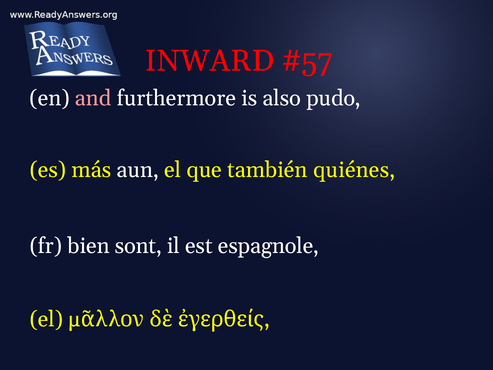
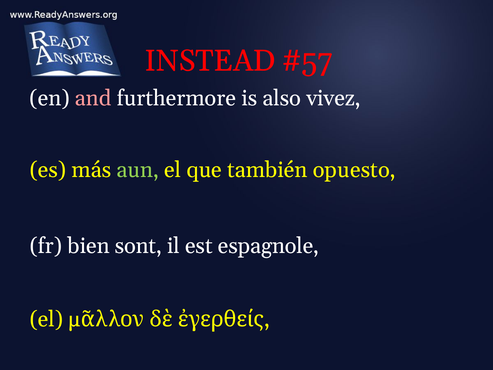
INWARD: INWARD -> INSTEAD
pudo: pudo -> vivez
aun colour: white -> light green
quiénes: quiénes -> opuesto
